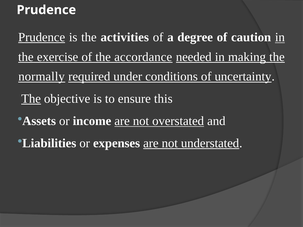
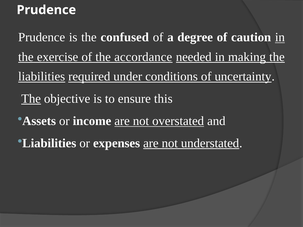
Prudence at (42, 37) underline: present -> none
activities: activities -> confused
normally: normally -> liabilities
